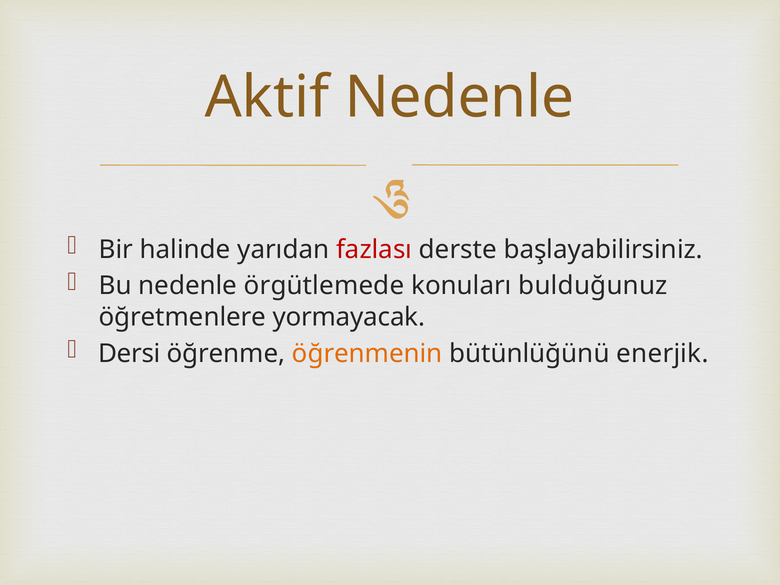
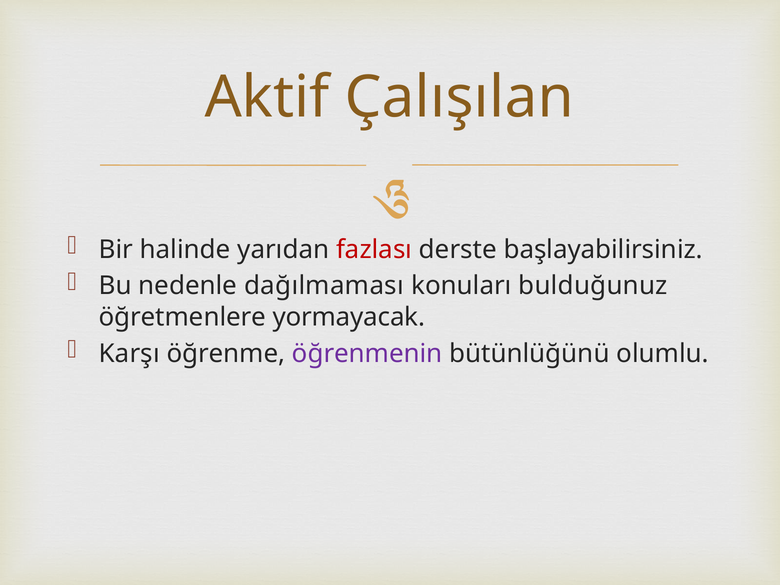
Aktif Nedenle: Nedenle -> Çalışılan
örgütlemede: örgütlemede -> dağılmaması
Dersi: Dersi -> Karşı
öğrenmenin colour: orange -> purple
enerjik: enerjik -> olumlu
